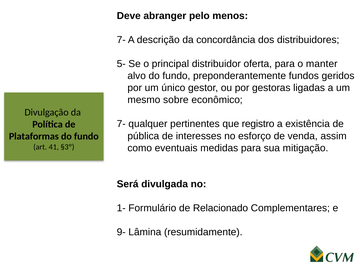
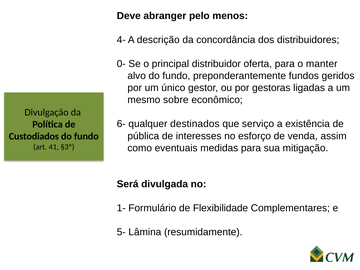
7- at (121, 40): 7- -> 4-
5-: 5- -> 0-
7- at (121, 124): 7- -> 6-
pertinentes: pertinentes -> destinados
registro: registro -> serviço
Plataformas: Plataformas -> Custodiados
Relacionado: Relacionado -> Flexibilidade
9-: 9- -> 5-
